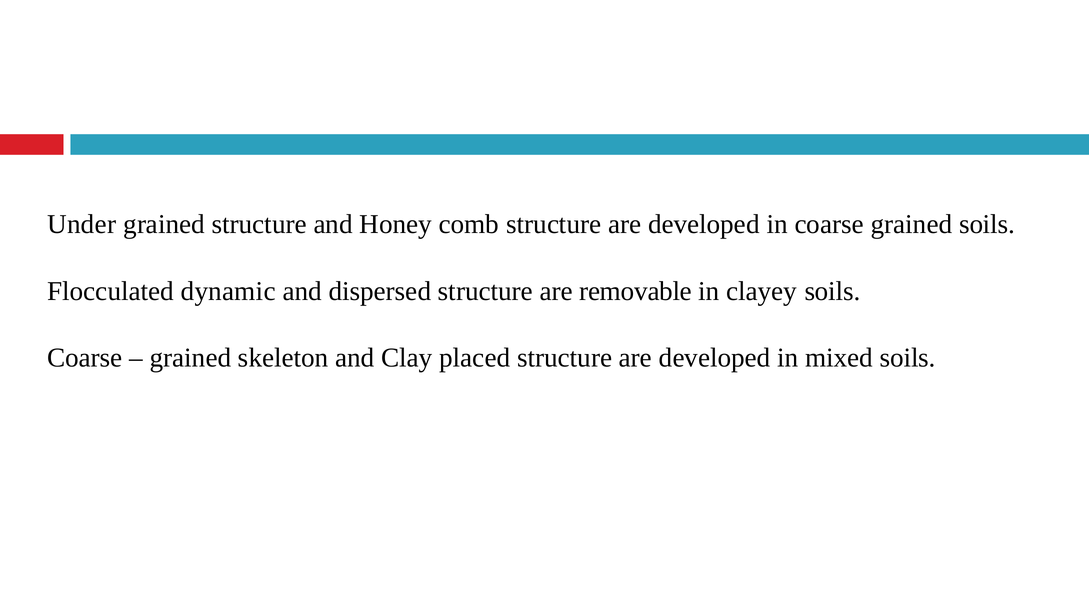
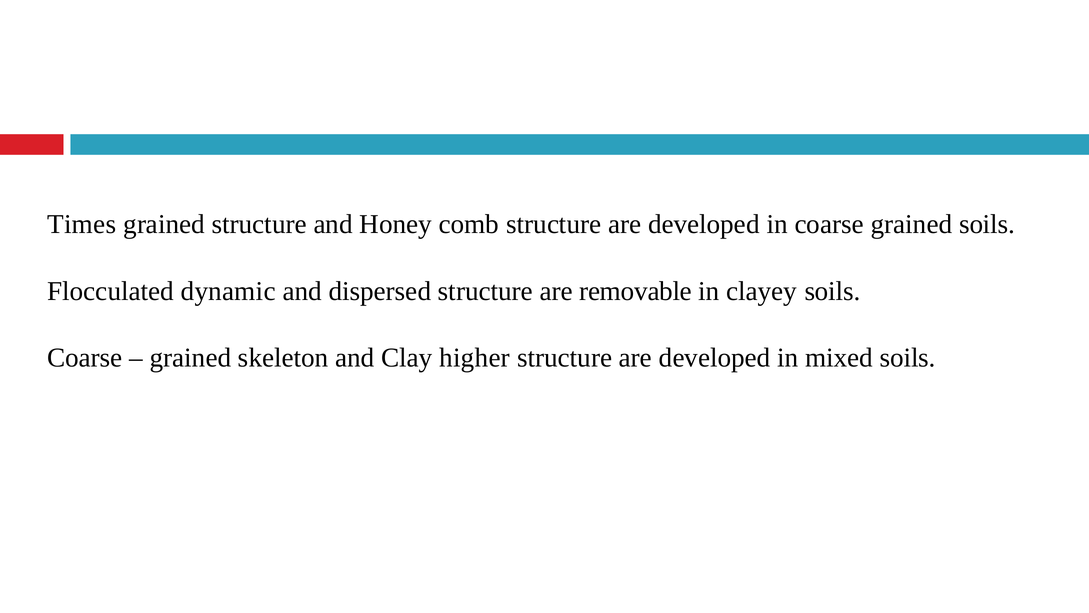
Under: Under -> Times
placed: placed -> higher
